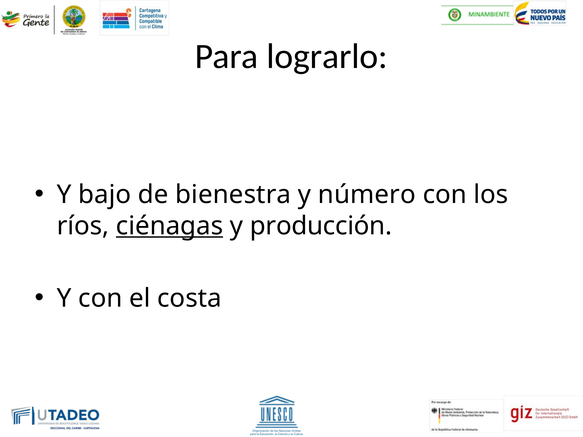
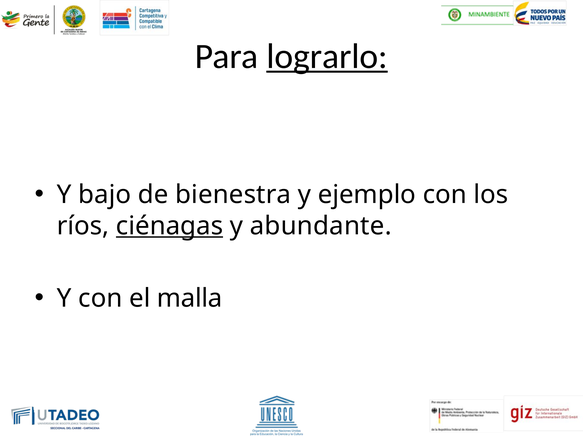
lograrlo underline: none -> present
número: número -> ejemplo
producción: producción -> abundante
costa: costa -> malla
